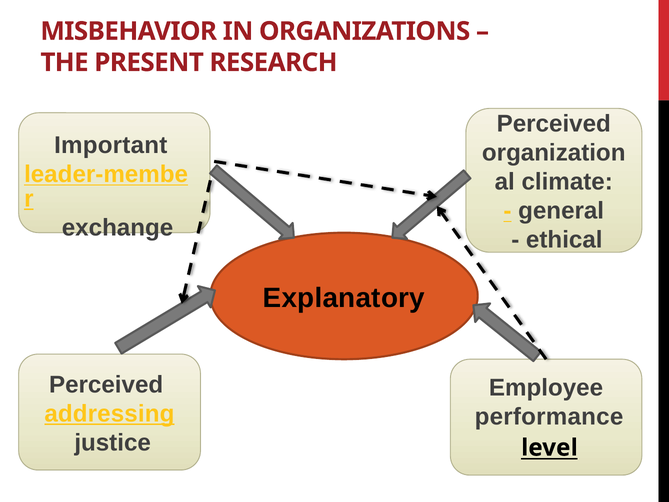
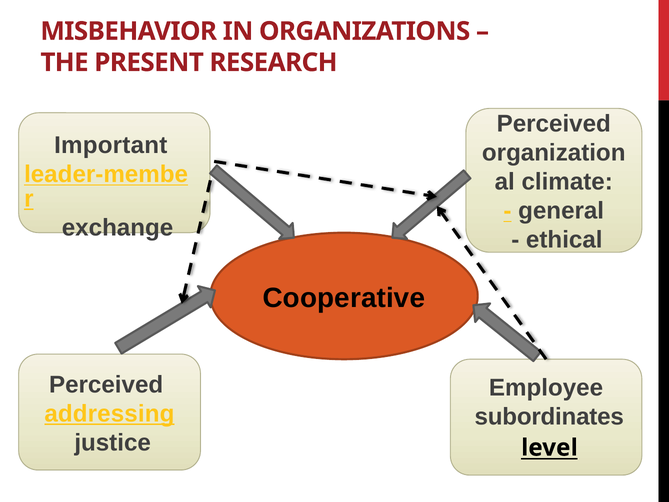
Explanatory: Explanatory -> Cooperative
performance: performance -> subordinates
